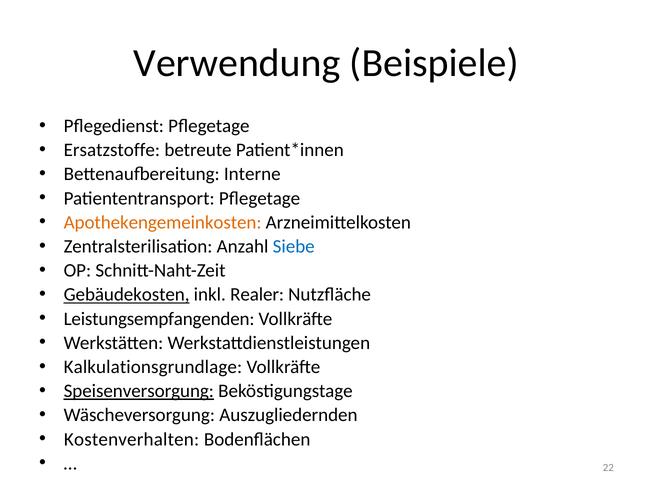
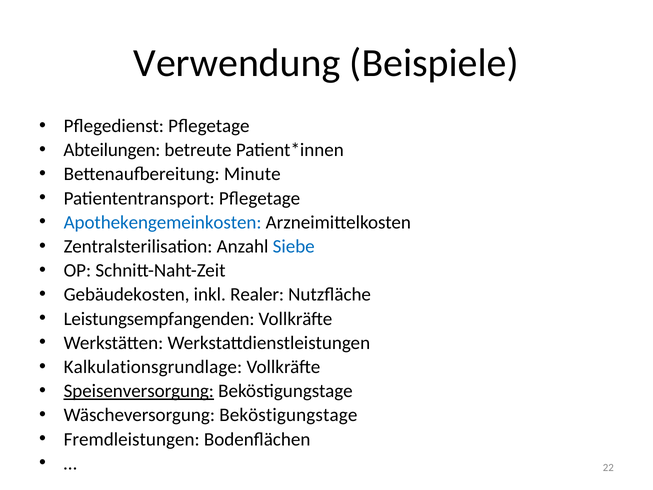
Ersatzstoffe: Ersatzstoffe -> Abteilungen
Interne: Interne -> Minute
Apothekengemeinkosten colour: orange -> blue
Gebäudekosten underline: present -> none
Wäscheversorgung Auszugliedernden: Auszugliedernden -> Beköstigungstage
Kostenverhalten: Kostenverhalten -> Fremdleistungen
